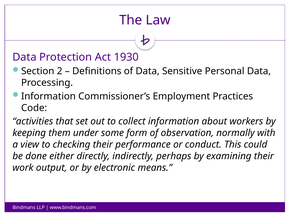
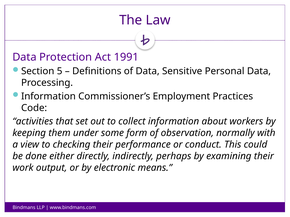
1930: 1930 -> 1991
2: 2 -> 5
